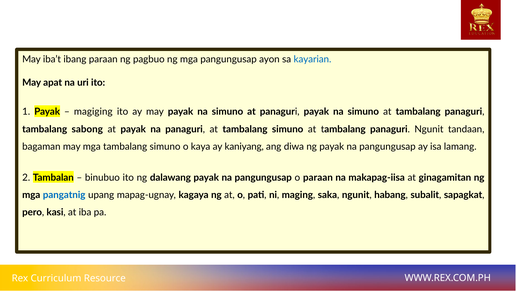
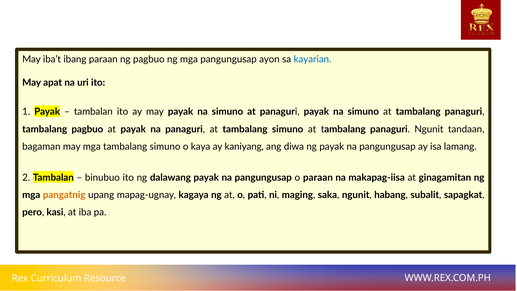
magiging at (93, 112): magiging -> tambalan
tambalang sabong: sabong -> pagbuo
pangatnig colour: blue -> orange
